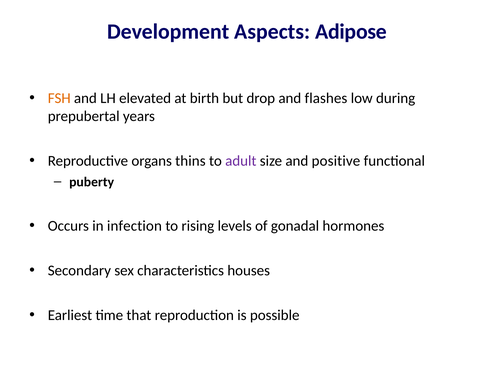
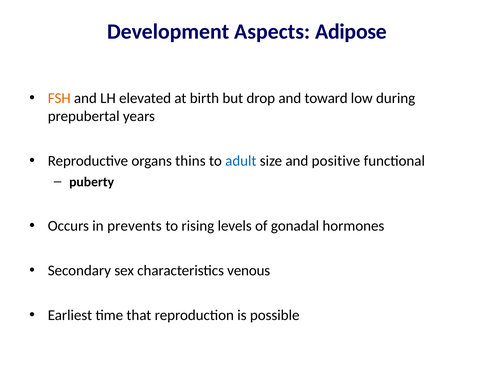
flashes: flashes -> toward
adult colour: purple -> blue
infection: infection -> prevents
houses: houses -> venous
